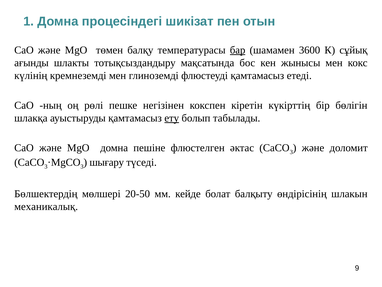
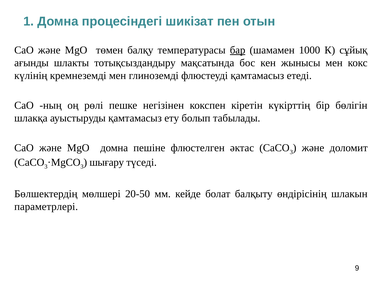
3600: 3600 -> 1000
ету underline: present -> none
механикалық: механикалық -> параметрлері
